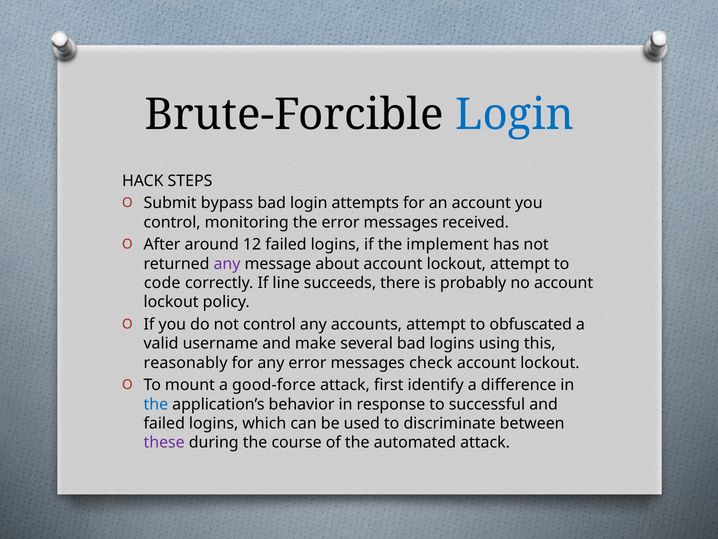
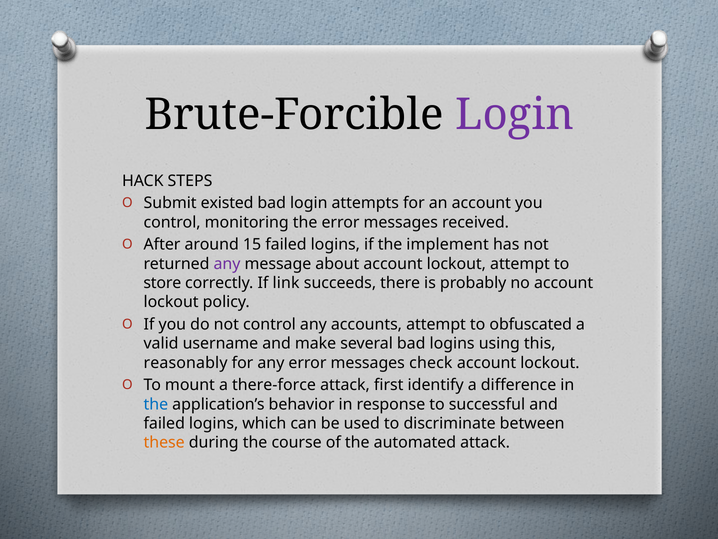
Login at (515, 114) colour: blue -> purple
bypass: bypass -> existed
12: 12 -> 15
code: code -> store
line: line -> link
good-force: good-force -> there-force
these colour: purple -> orange
